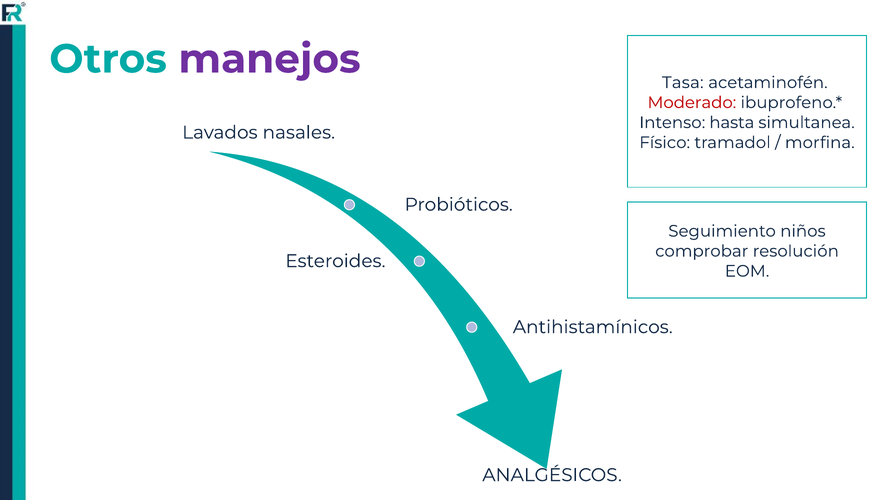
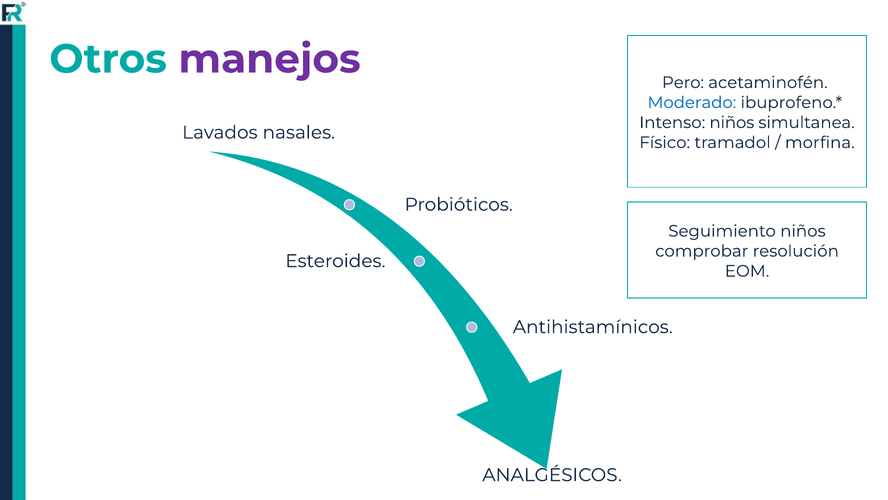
Tasa: Tasa -> Pero
Moderado colour: red -> blue
Intenso hasta: hasta -> niños
